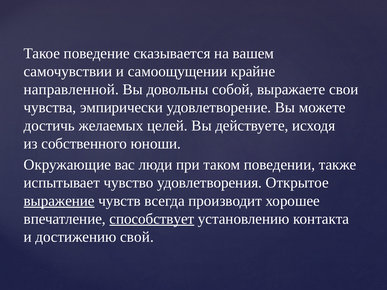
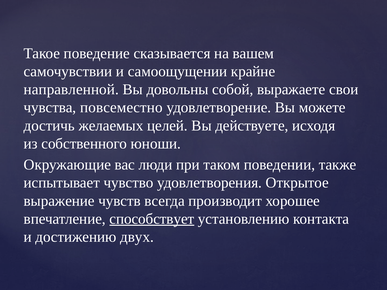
эмпирически: эмпирически -> повсеместно
выражение underline: present -> none
свой: свой -> двух
